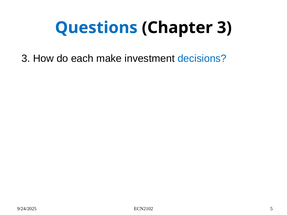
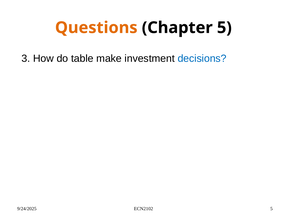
Questions colour: blue -> orange
Chapter 3: 3 -> 5
each: each -> table
